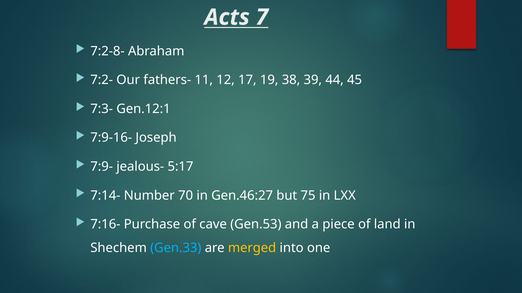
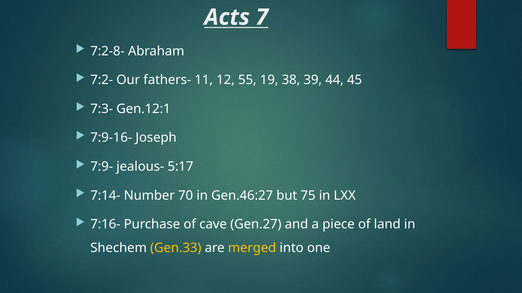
17: 17 -> 55
Gen.53: Gen.53 -> Gen.27
Gen.33 colour: light blue -> yellow
